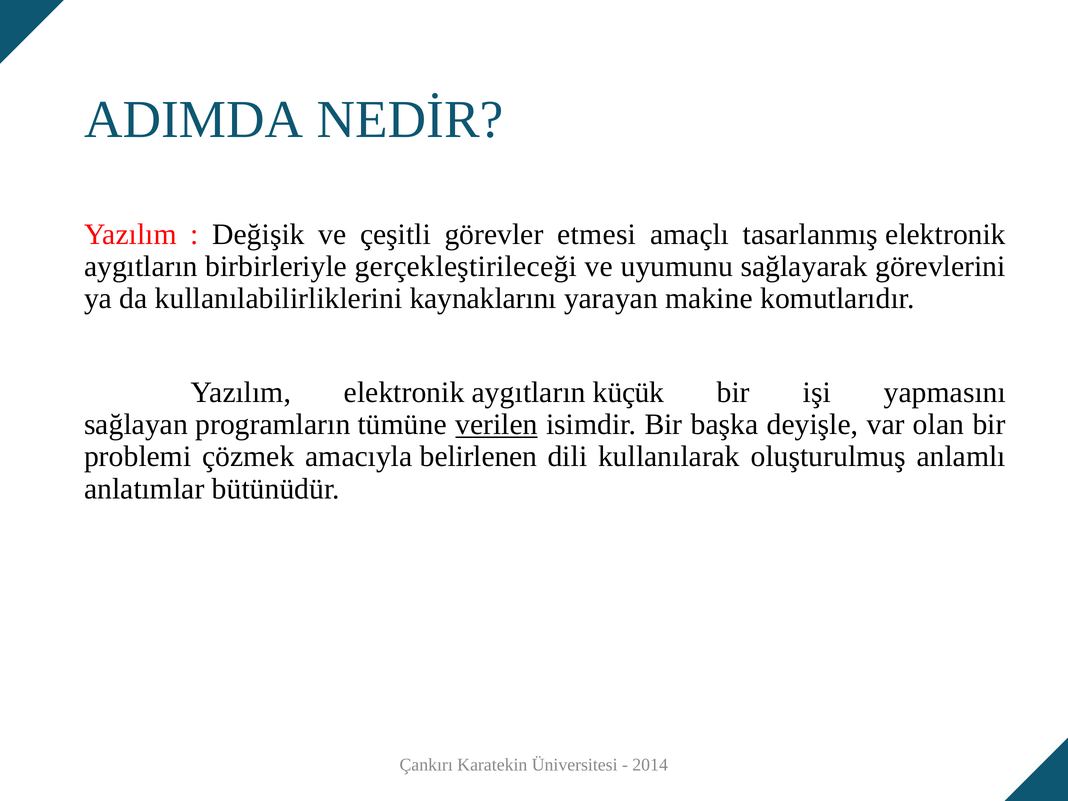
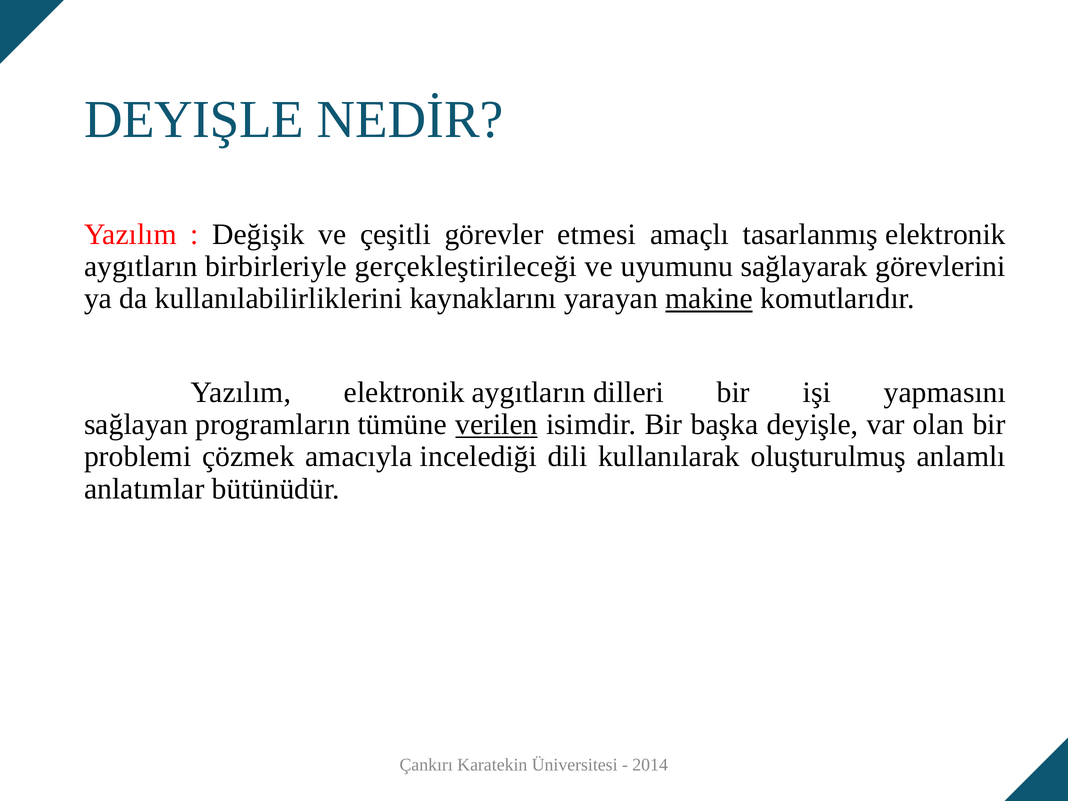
ADIMDA at (194, 120): ADIMDA -> DEYIŞLE
makine underline: none -> present
küçük: küçük -> dilleri
belirlenen: belirlenen -> incelediği
